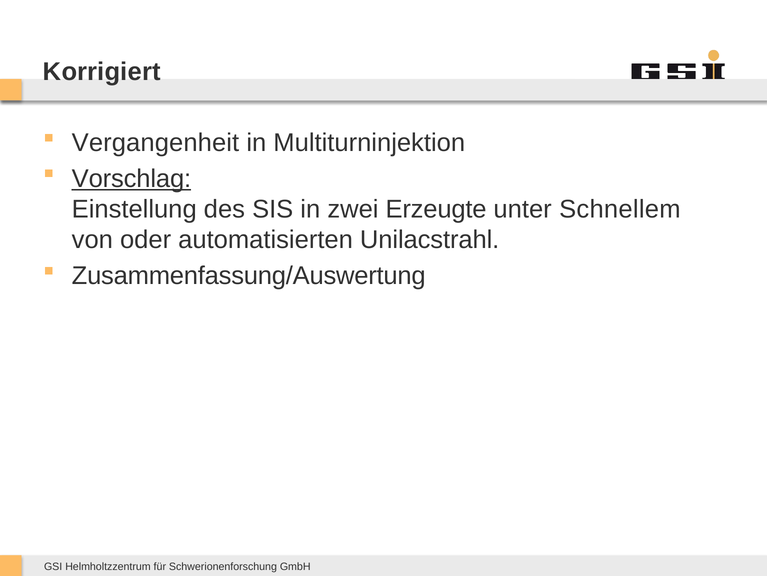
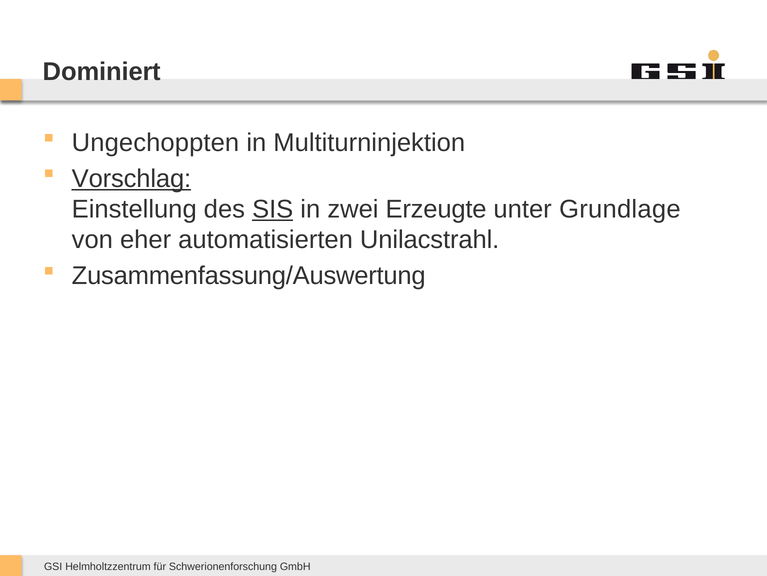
Korrigiert: Korrigiert -> Dominiert
Vergangenheit: Vergangenheit -> Ungechoppten
SIS underline: none -> present
Schnellem: Schnellem -> Grundlage
oder: oder -> eher
